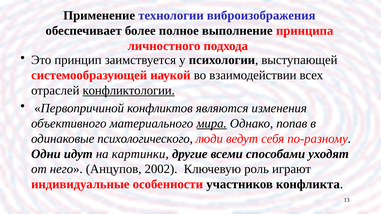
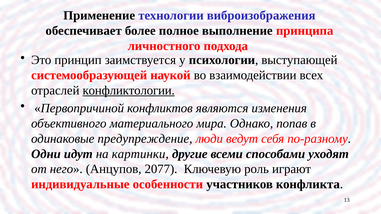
мира underline: present -> none
психологического: психологического -> предупреждение
2002: 2002 -> 2077
